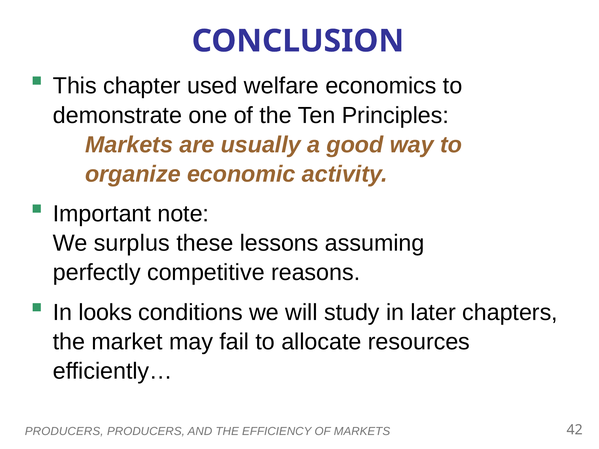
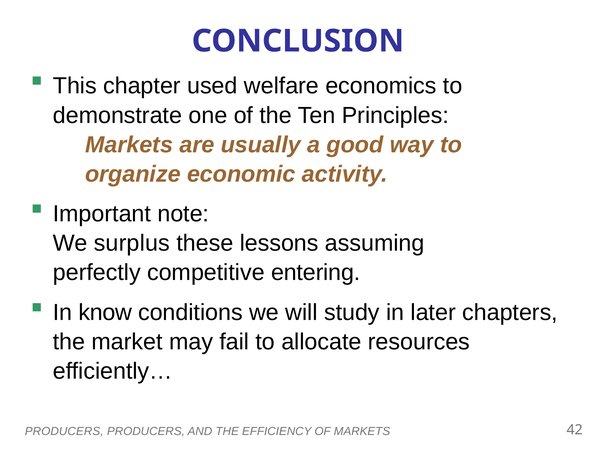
reasons: reasons -> entering
looks: looks -> know
